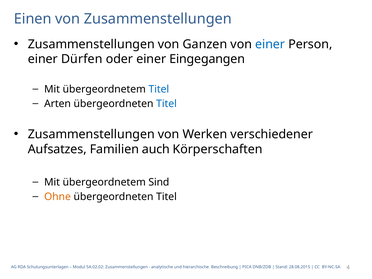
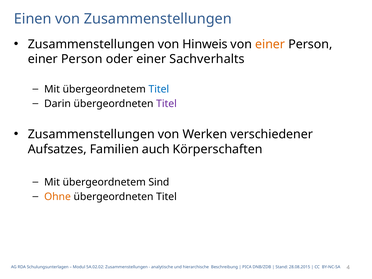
Ganzen: Ganzen -> Hinweis
einer at (270, 44) colour: blue -> orange
Dürfen at (82, 59): Dürfen -> Person
Eingegangen: Eingegangen -> Sachverhalts
Arten: Arten -> Darin
Titel at (166, 104) colour: blue -> purple
